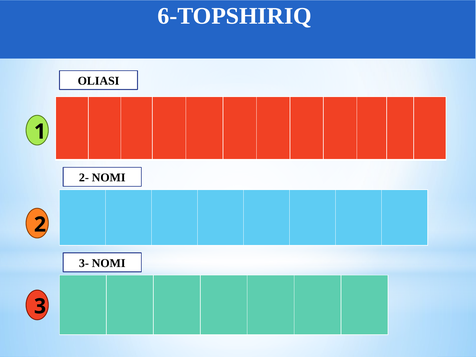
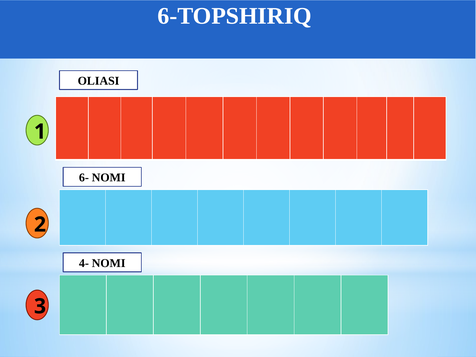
2-: 2- -> 6-
3-: 3- -> 4-
